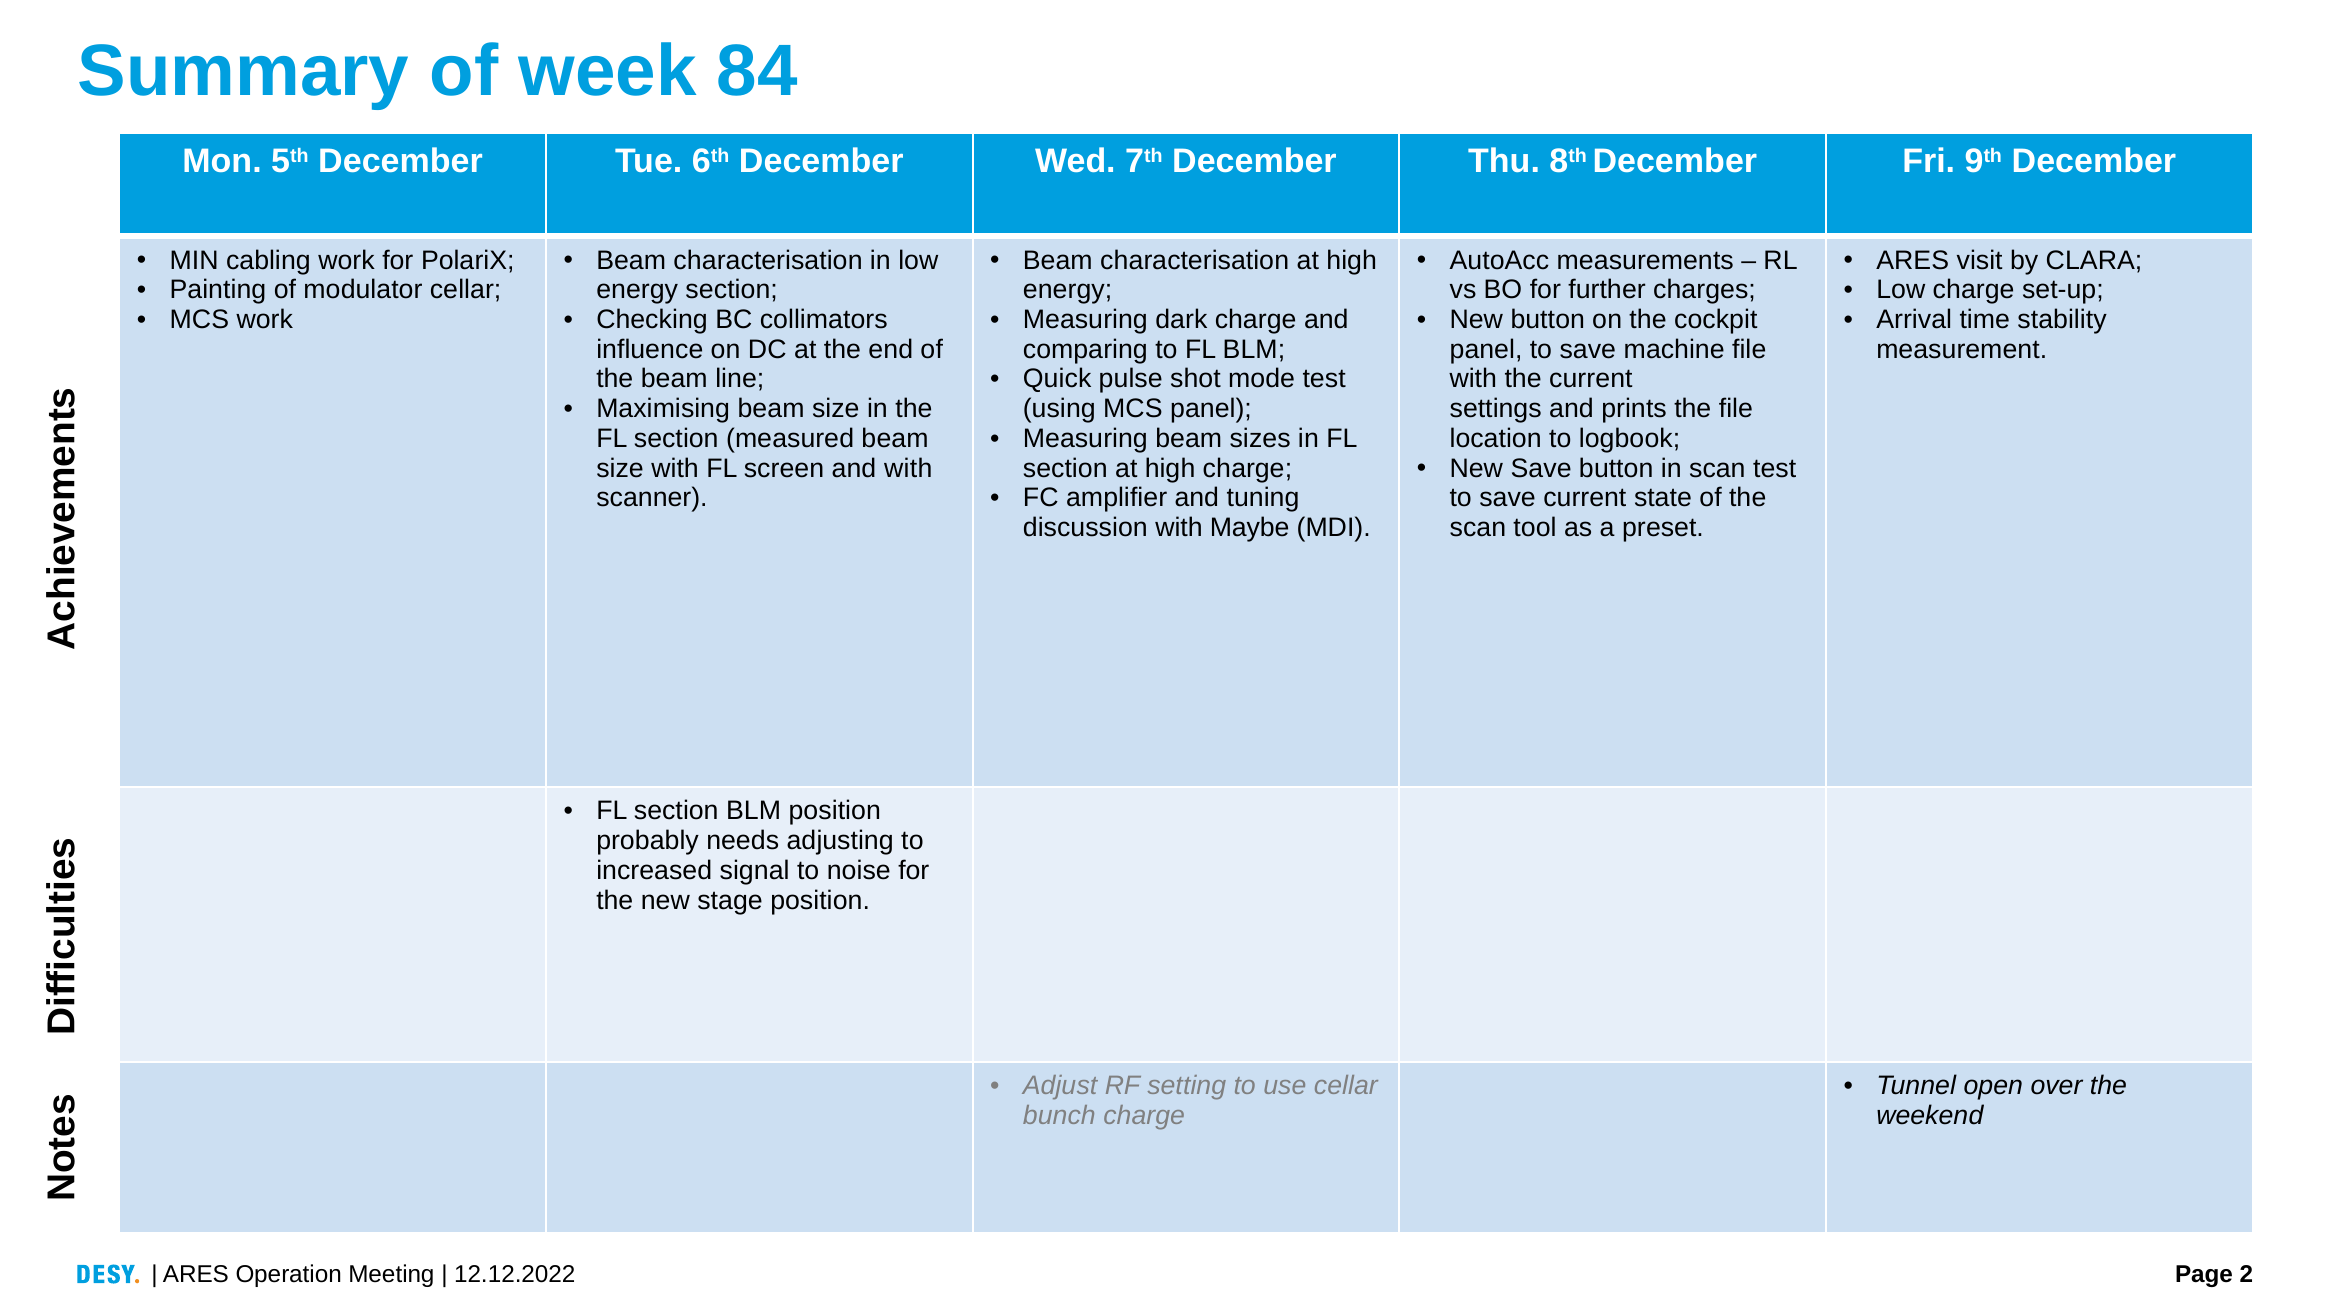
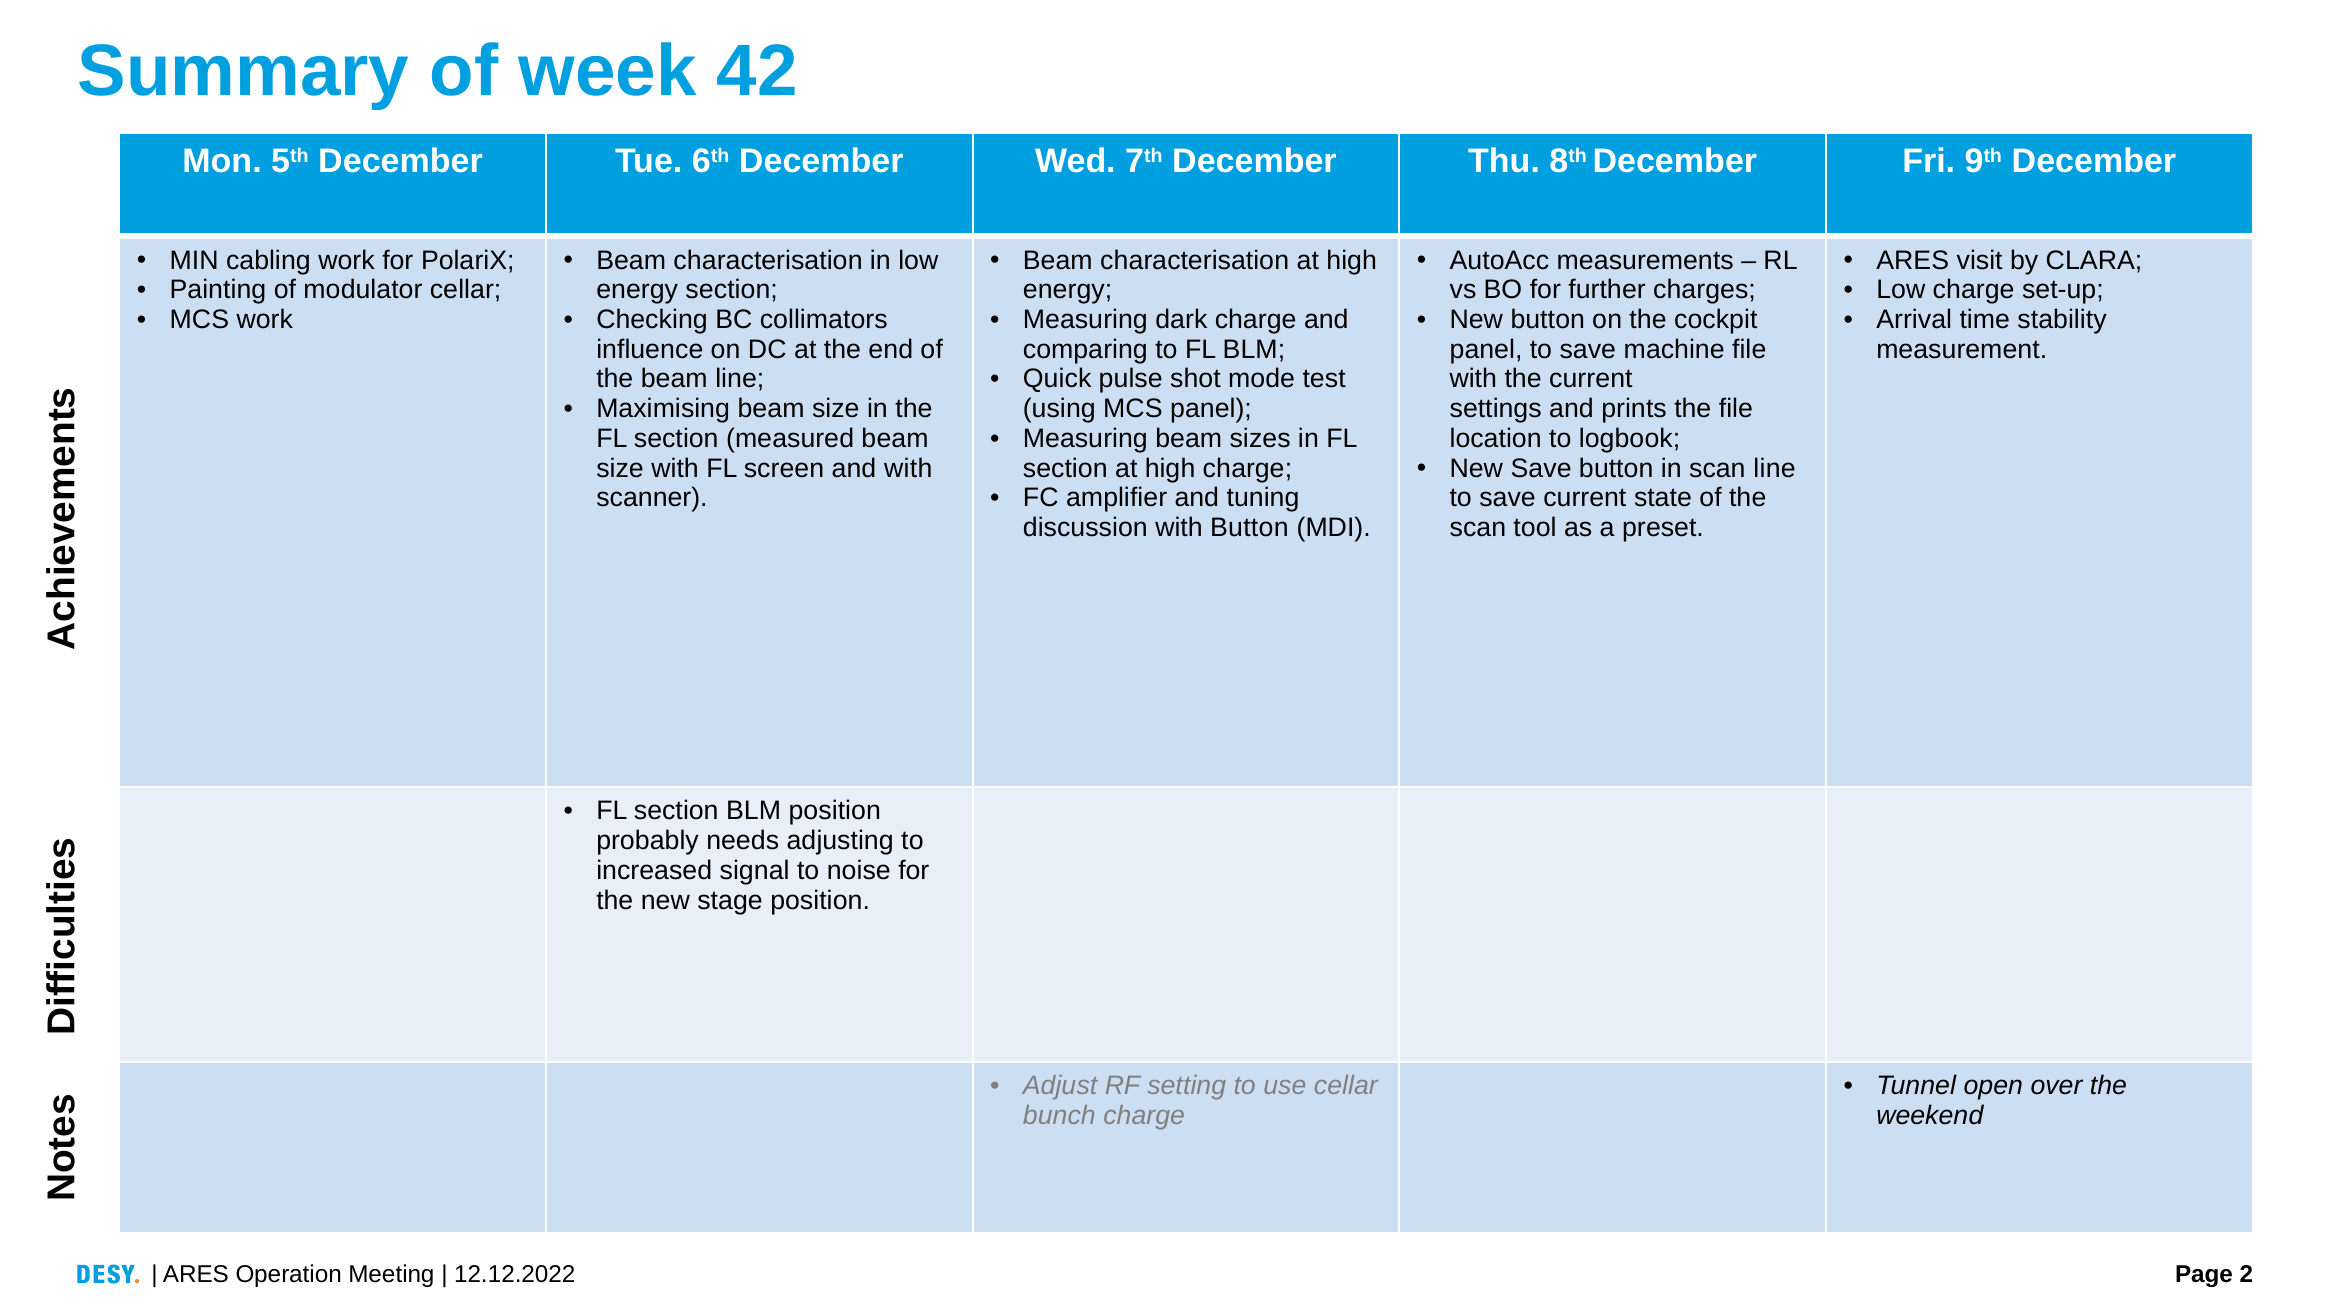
84: 84 -> 42
scan test: test -> line
with Maybe: Maybe -> Button
